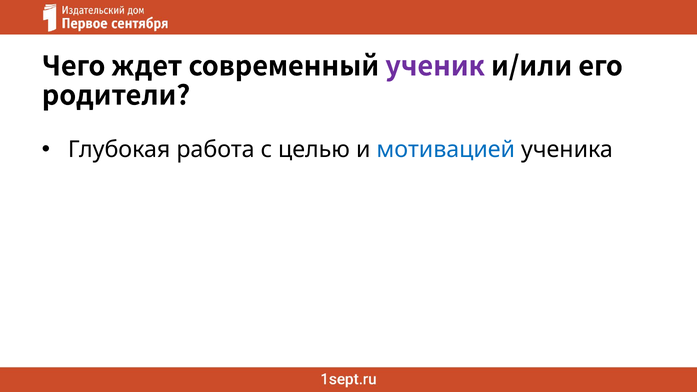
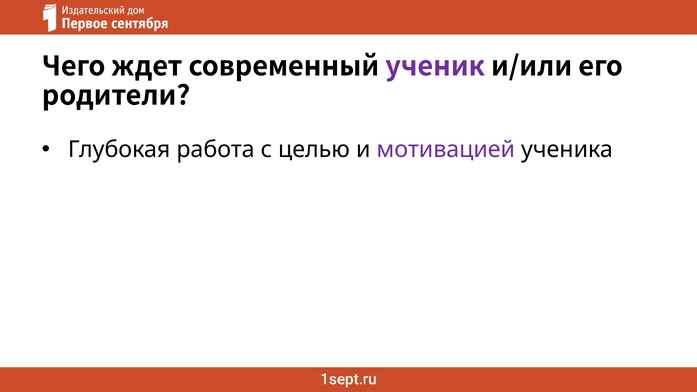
мотивацией colour: blue -> purple
